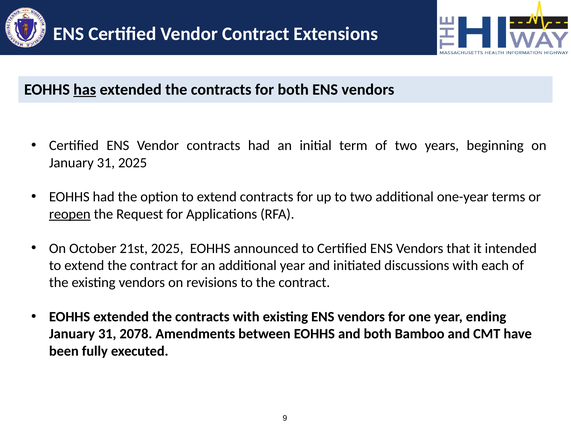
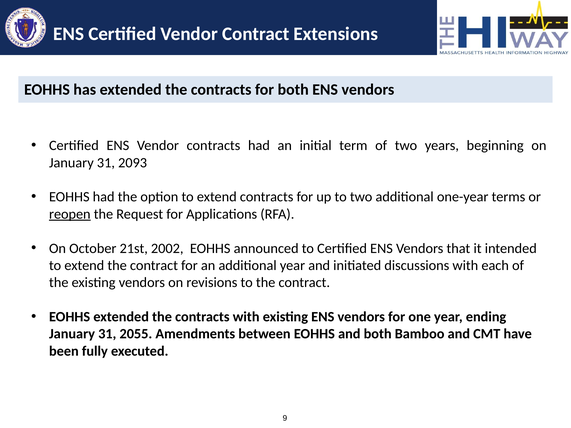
has underline: present -> none
31 2025: 2025 -> 2093
21st 2025: 2025 -> 2002
2078: 2078 -> 2055
